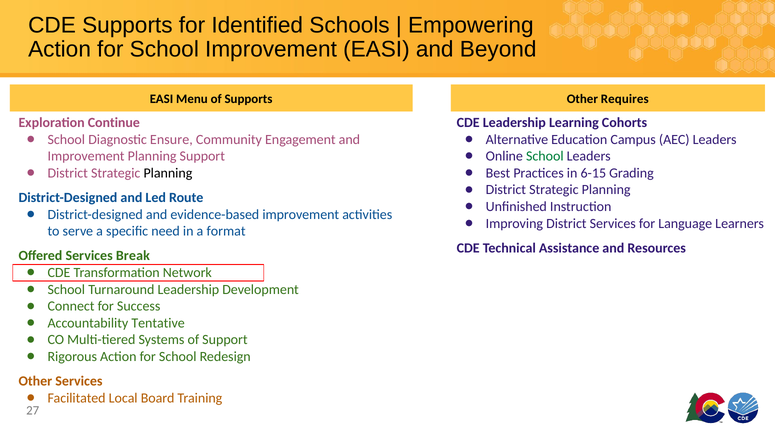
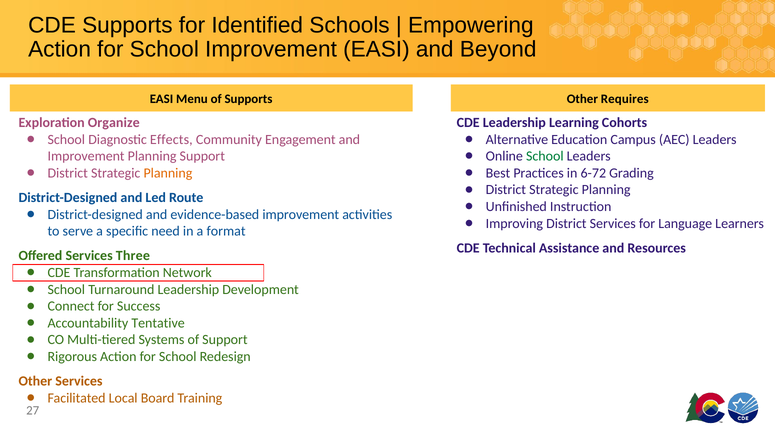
Continue: Continue -> Organize
Ensure: Ensure -> Effects
Planning at (168, 173) colour: black -> orange
6-15: 6-15 -> 6-72
Break: Break -> Three
